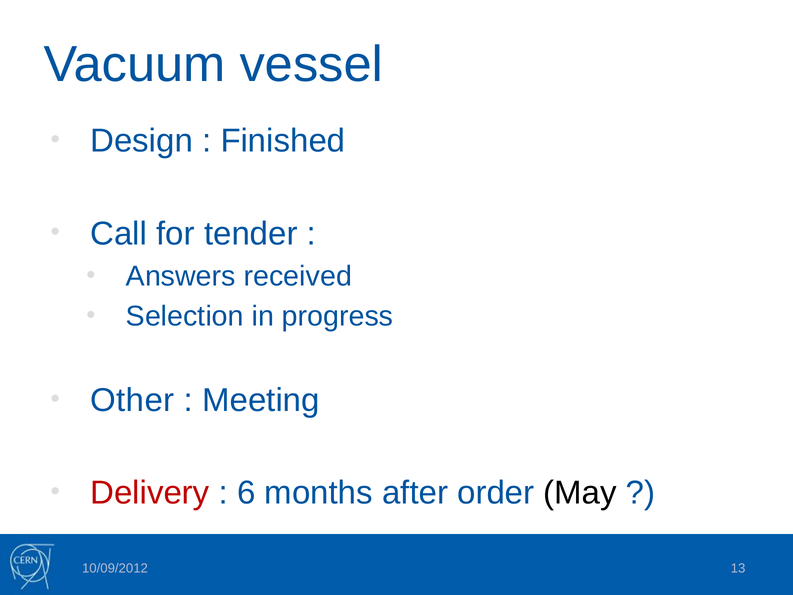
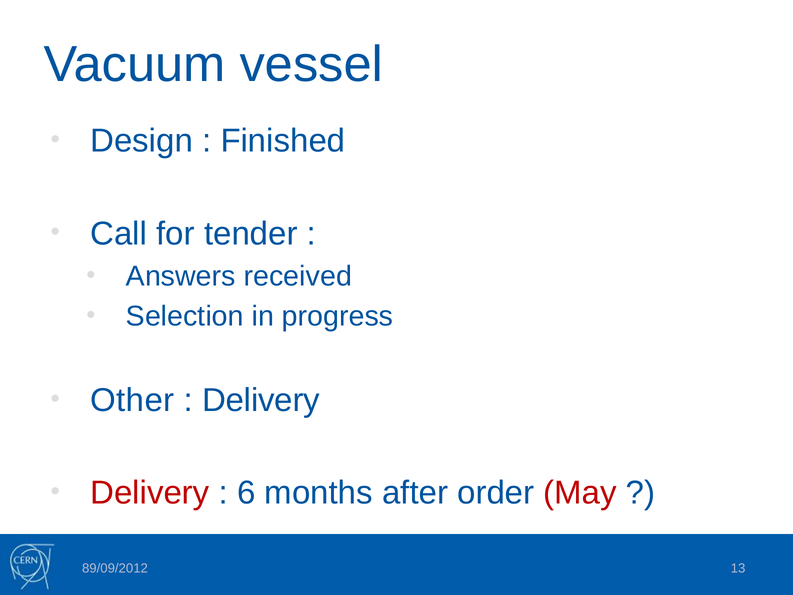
Meeting at (261, 400): Meeting -> Delivery
May colour: black -> red
10/09/2012: 10/09/2012 -> 89/09/2012
